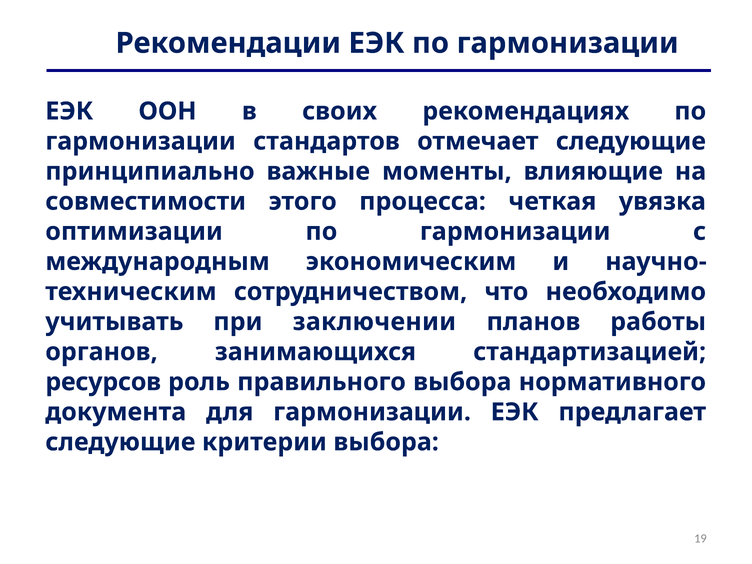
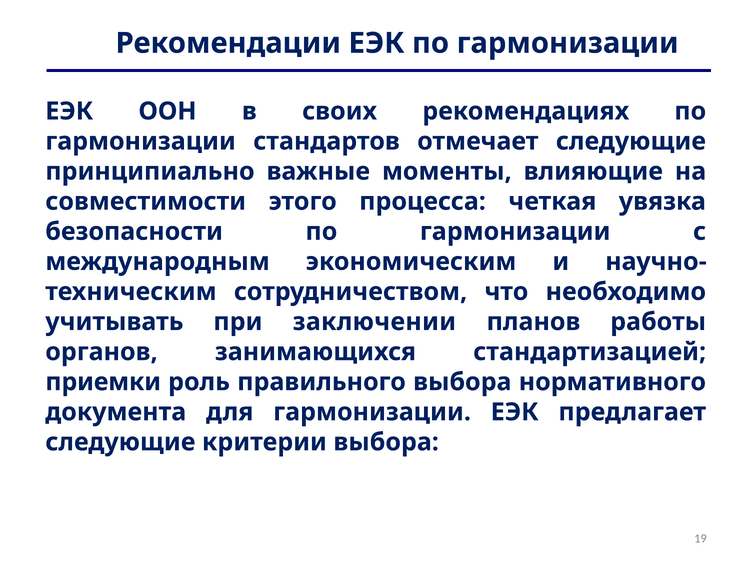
оптимизации: оптимизации -> безопасности
ресурсов: ресурсов -> приемки
